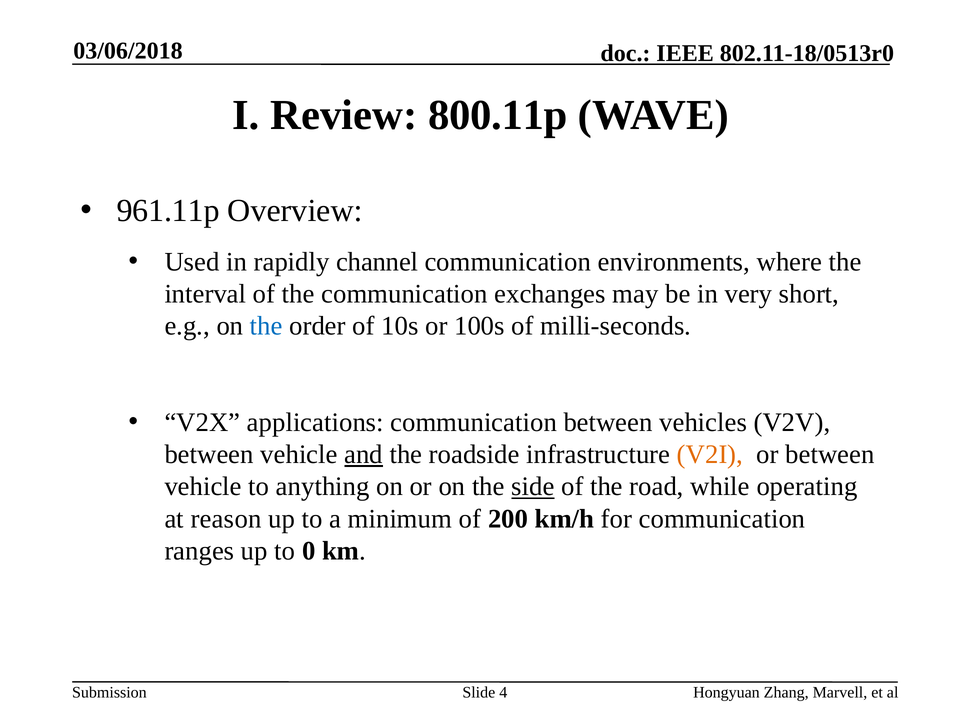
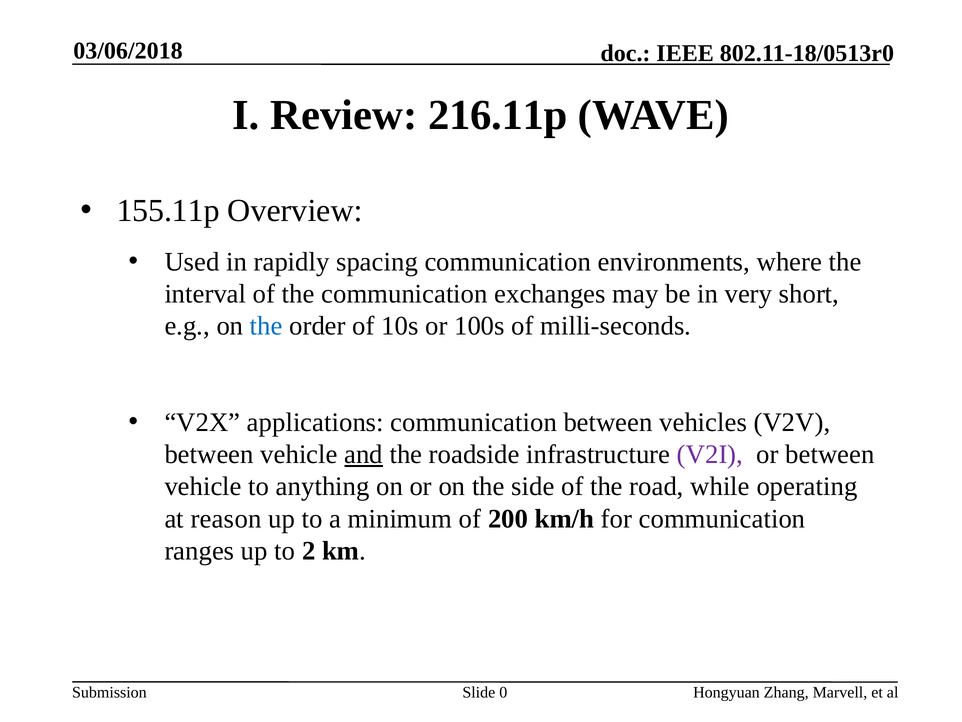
800.11p: 800.11p -> 216.11p
961.11p: 961.11p -> 155.11p
channel: channel -> spacing
V2I colour: orange -> purple
side underline: present -> none
0: 0 -> 2
4: 4 -> 0
